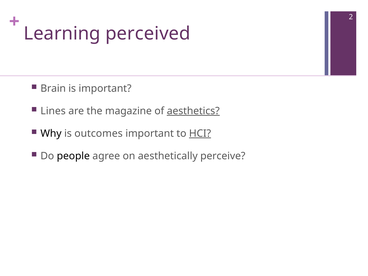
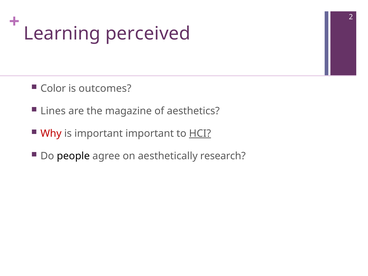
Brain: Brain -> Color
is important: important -> outcomes
aesthetics underline: present -> none
Why colour: black -> red
is outcomes: outcomes -> important
perceive: perceive -> research
